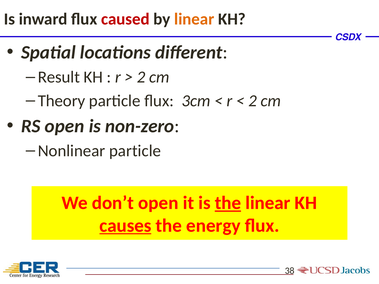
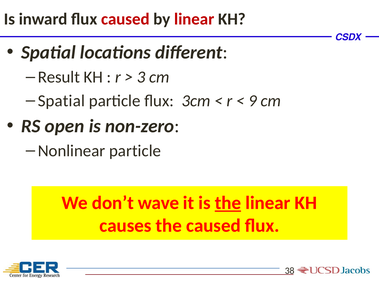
linear at (194, 19) colour: orange -> red
2 at (141, 77): 2 -> 3
Theory at (61, 101): Theory -> Spatial
2 at (253, 101): 2 -> 9
don’t open: open -> wave
causes underline: present -> none
the energy: energy -> caused
